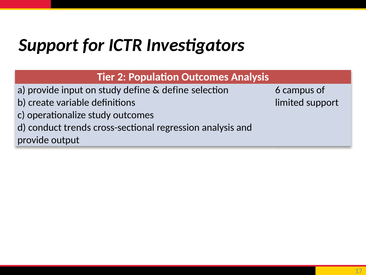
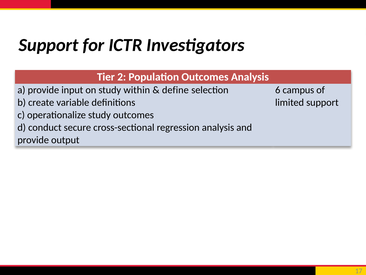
study define: define -> within
trends: trends -> secure
